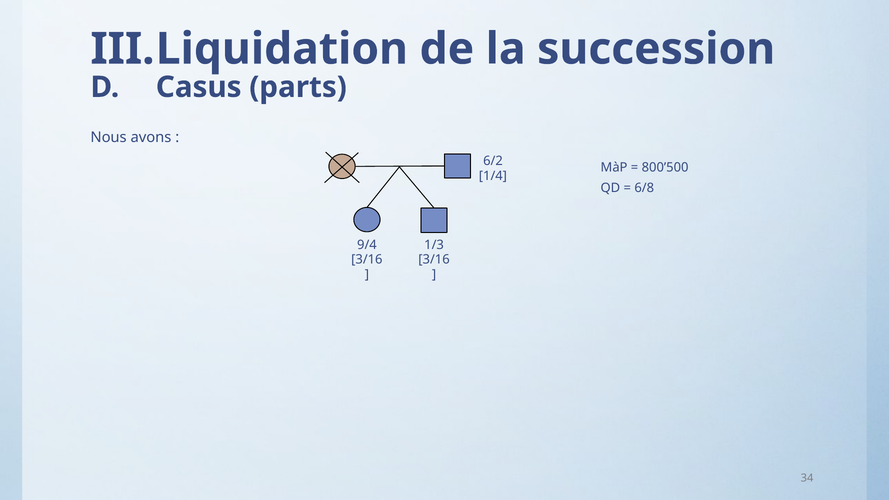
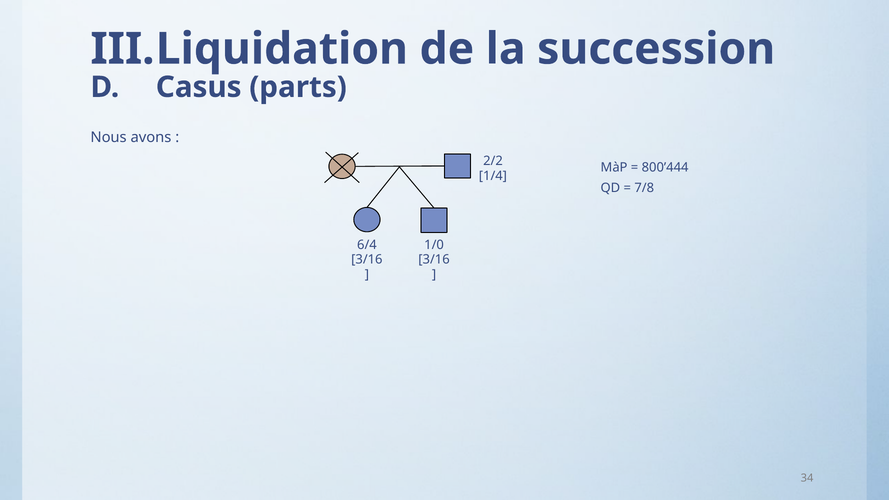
6/2: 6/2 -> 2/2
800’500: 800’500 -> 800’444
6/8: 6/8 -> 7/8
9/4: 9/4 -> 6/4
1/3: 1/3 -> 1/0
